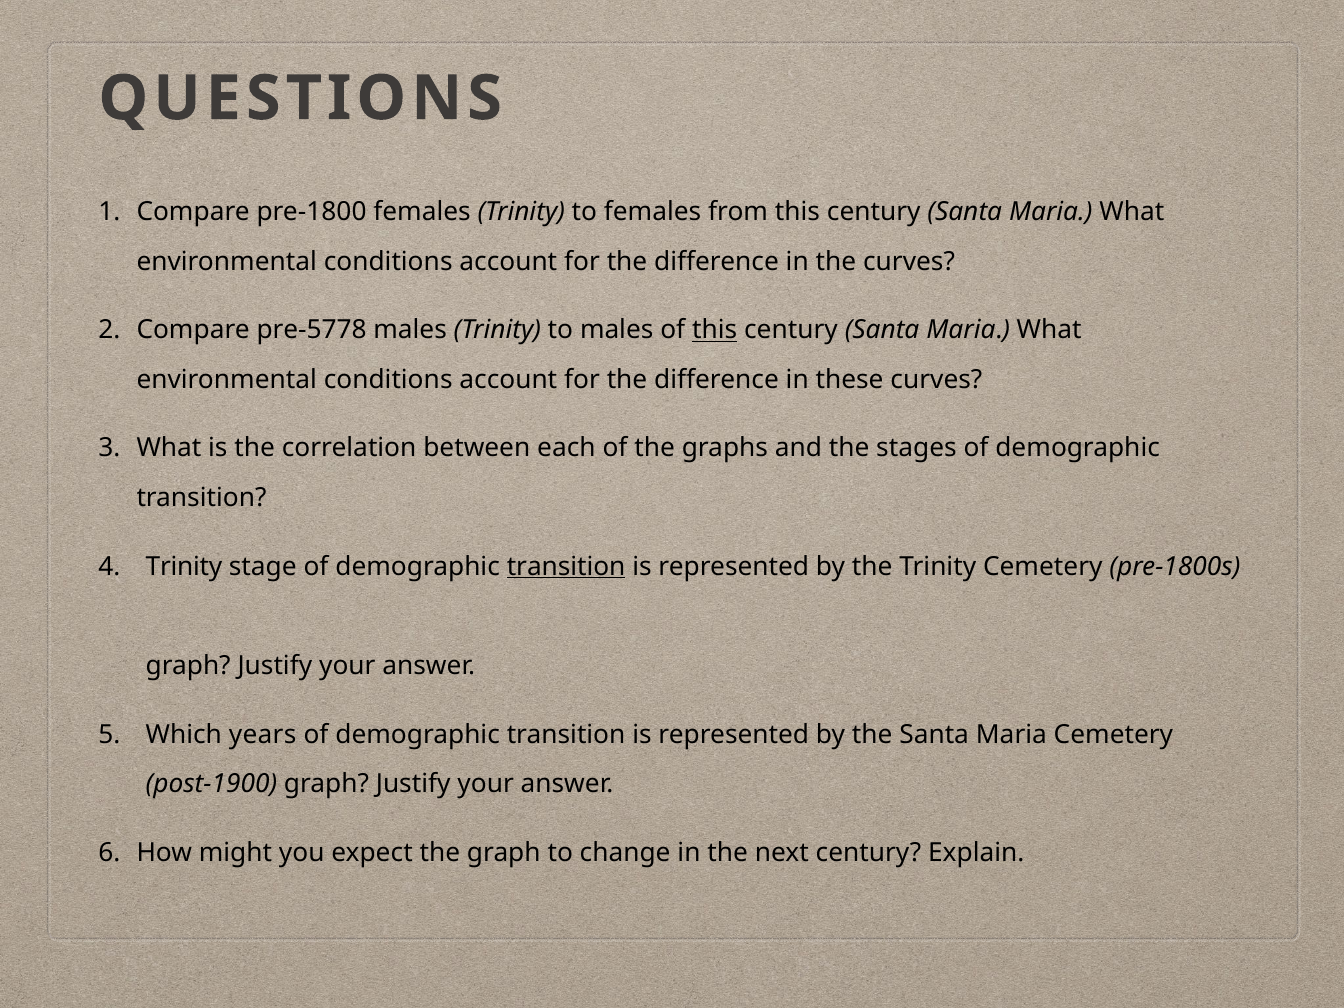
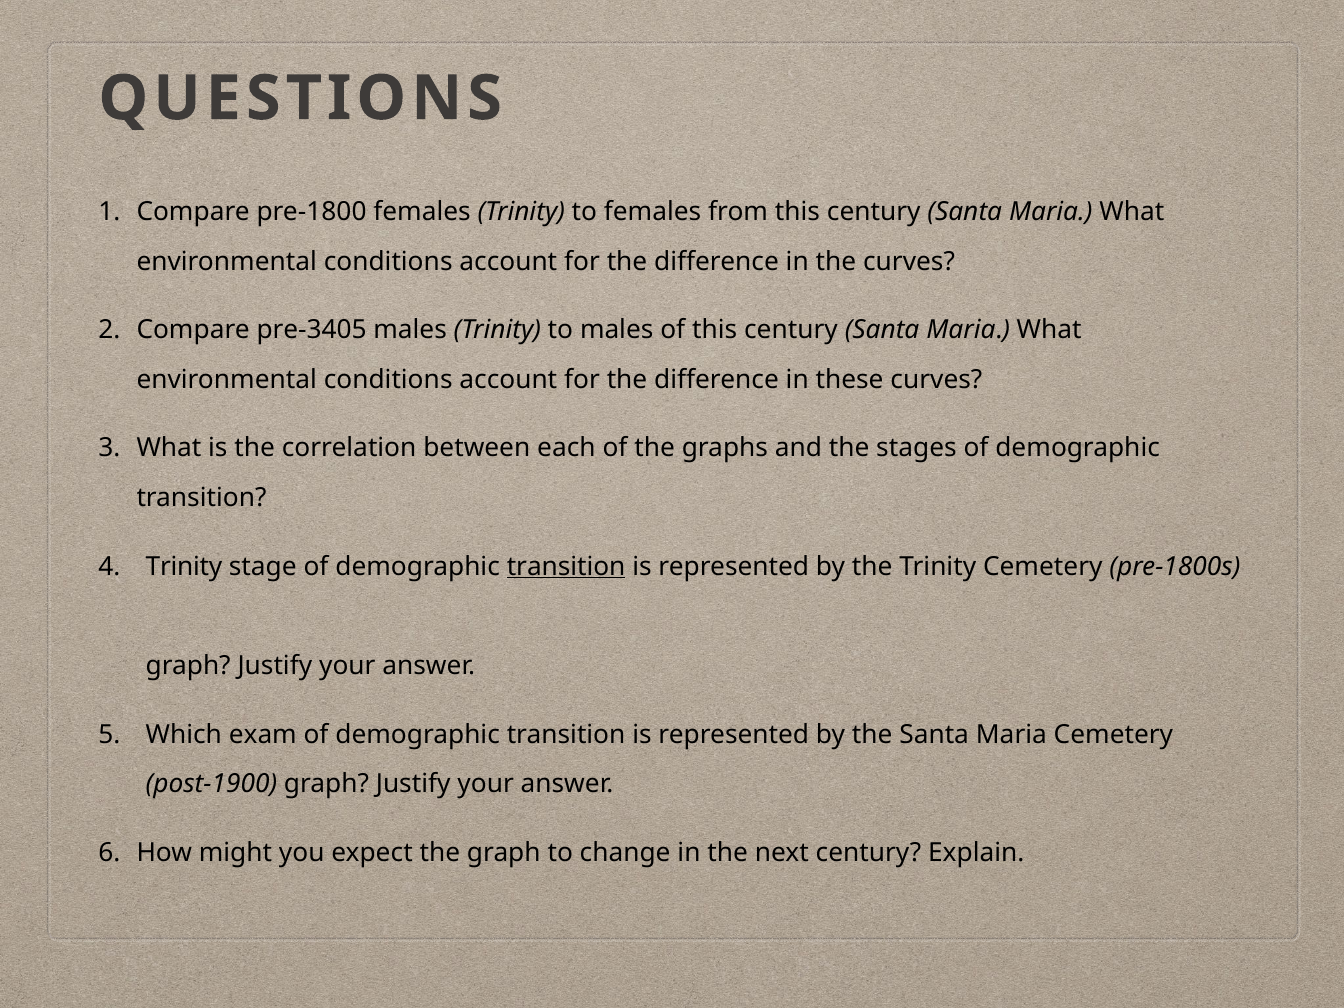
pre-5778: pre-5778 -> pre-3405
this at (715, 330) underline: present -> none
years: years -> exam
